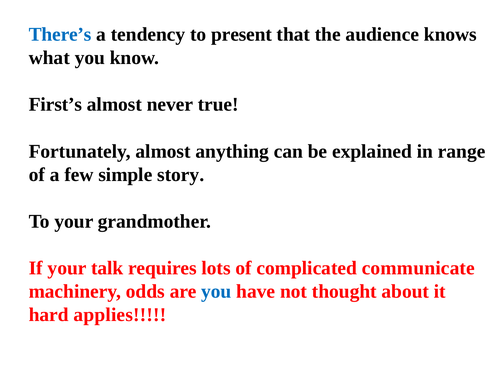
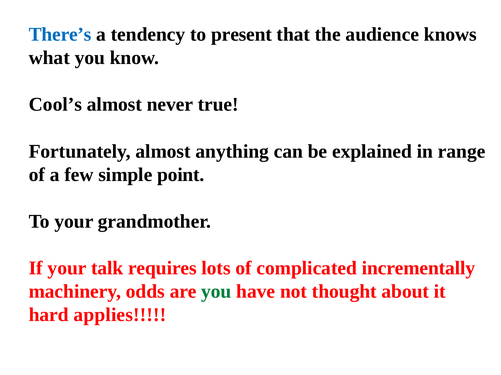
First’s: First’s -> Cool’s
story: story -> point
communicate: communicate -> incrementally
you at (216, 292) colour: blue -> green
